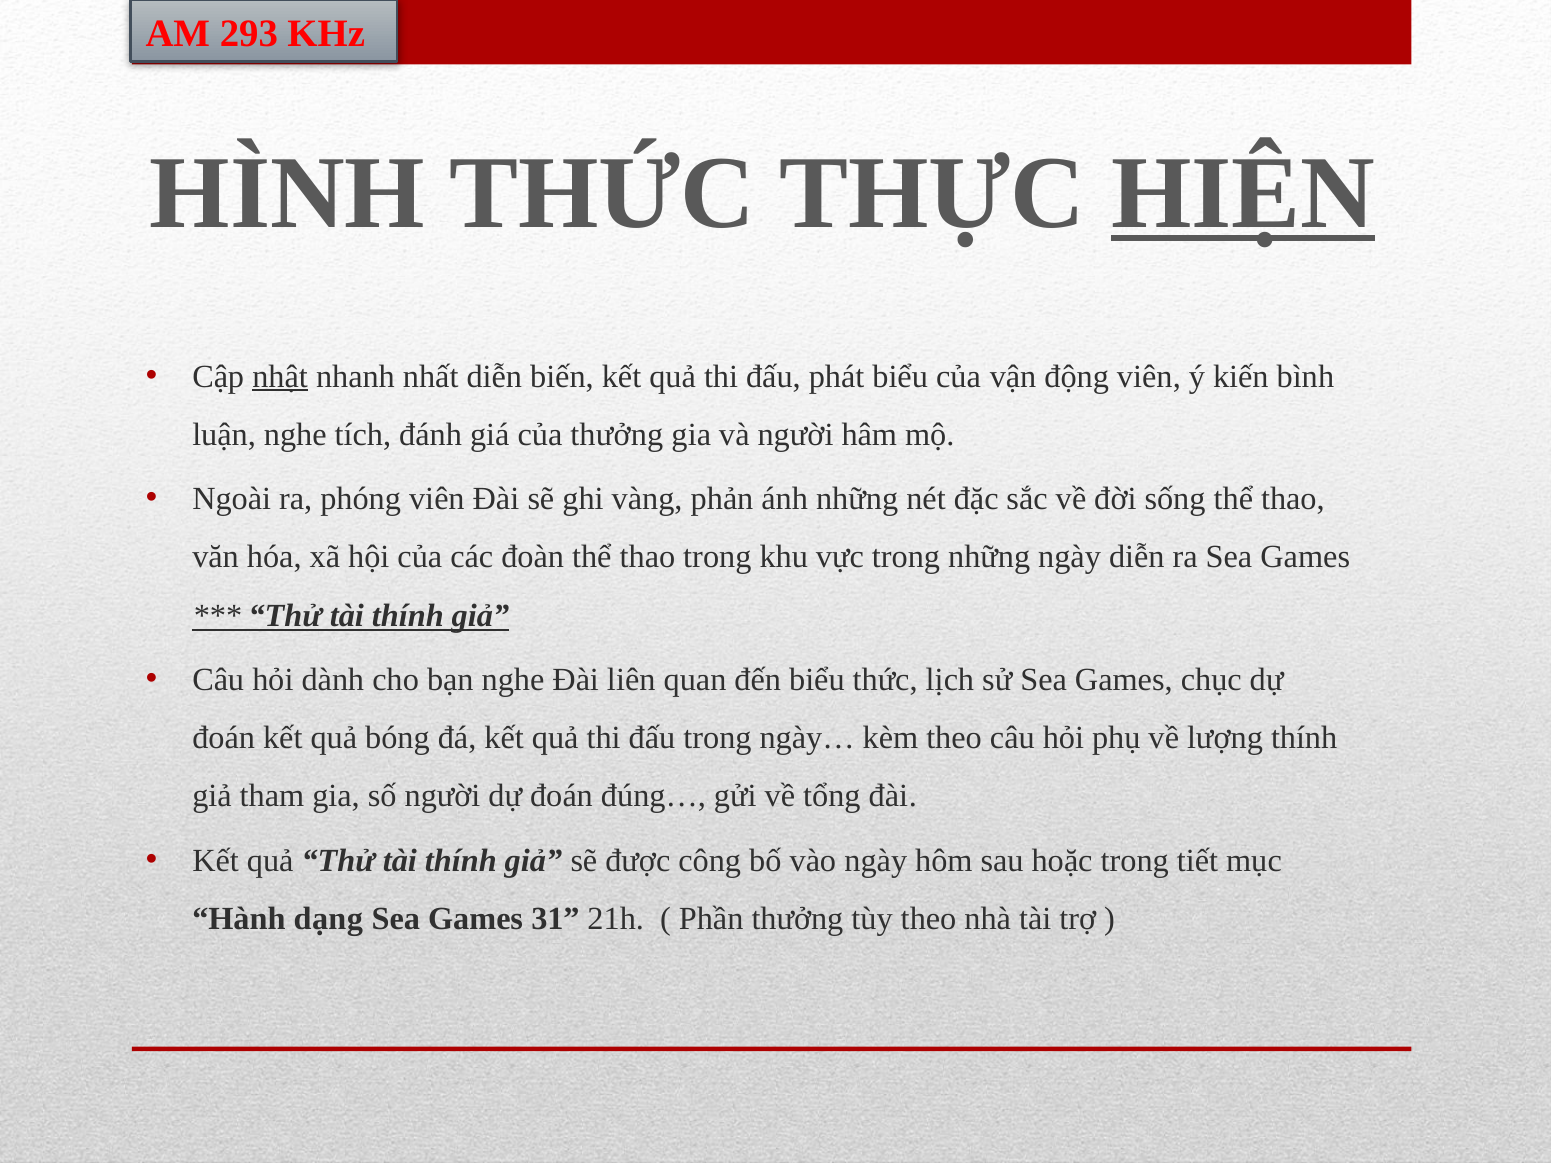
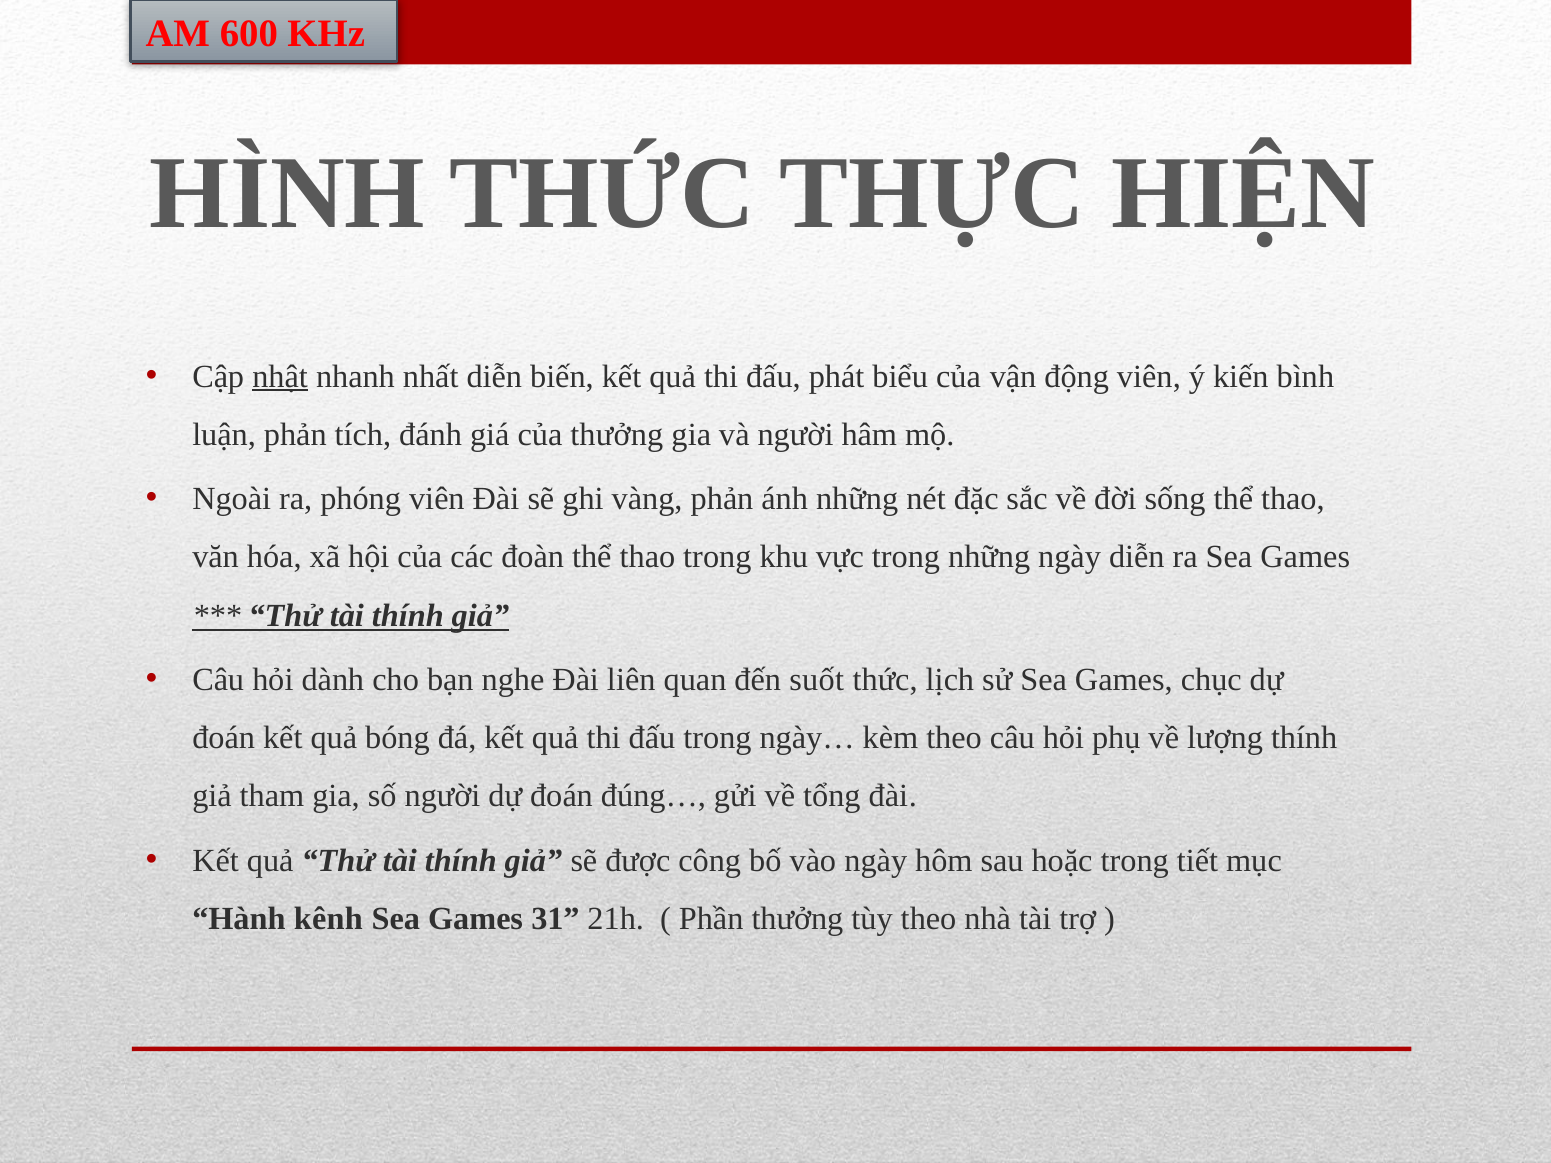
293: 293 -> 600
HIỆN underline: present -> none
luận nghe: nghe -> phản
đến biểu: biểu -> suốt
dạng: dạng -> kênh
